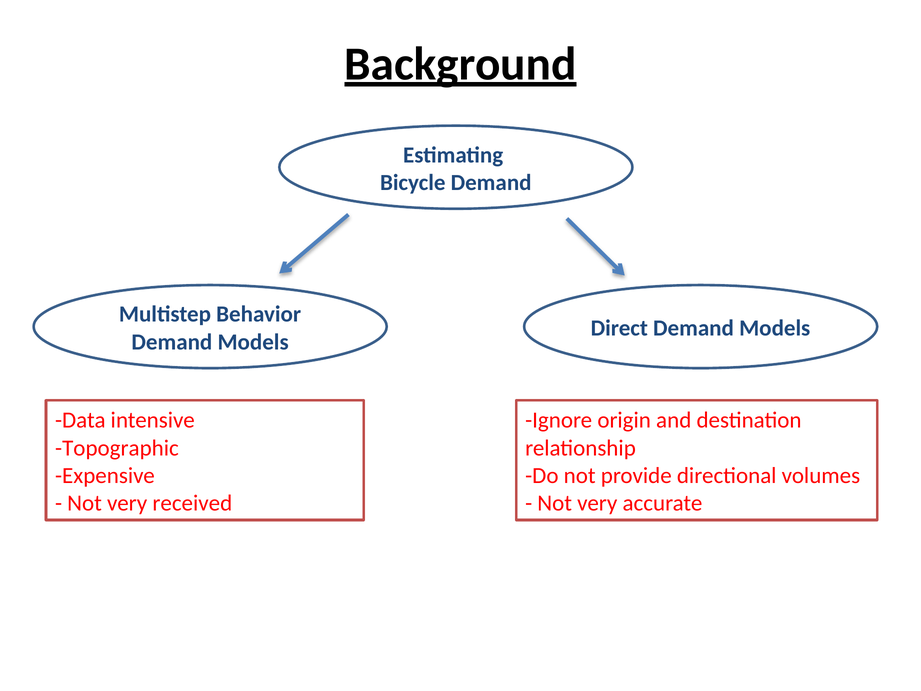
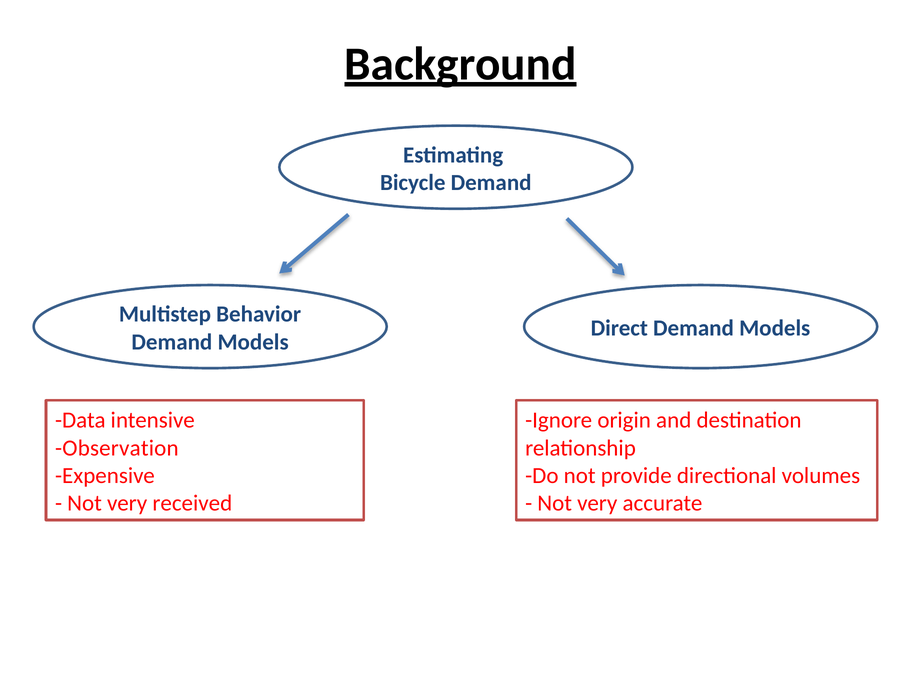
Topographic: Topographic -> Observation
